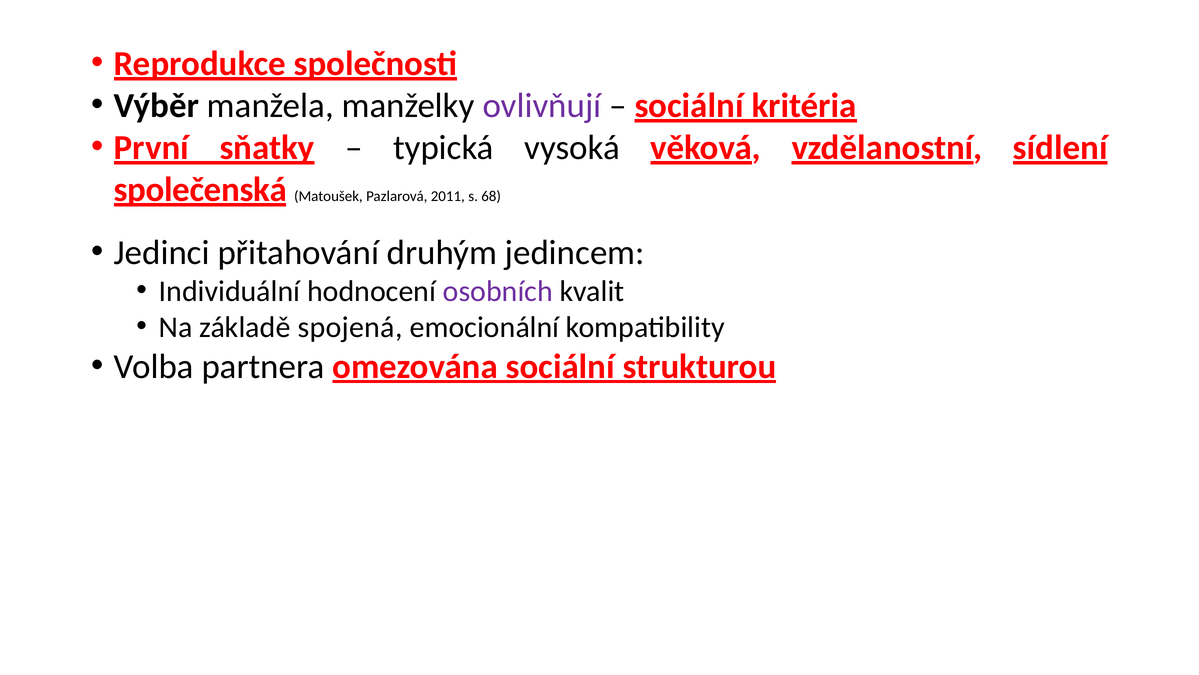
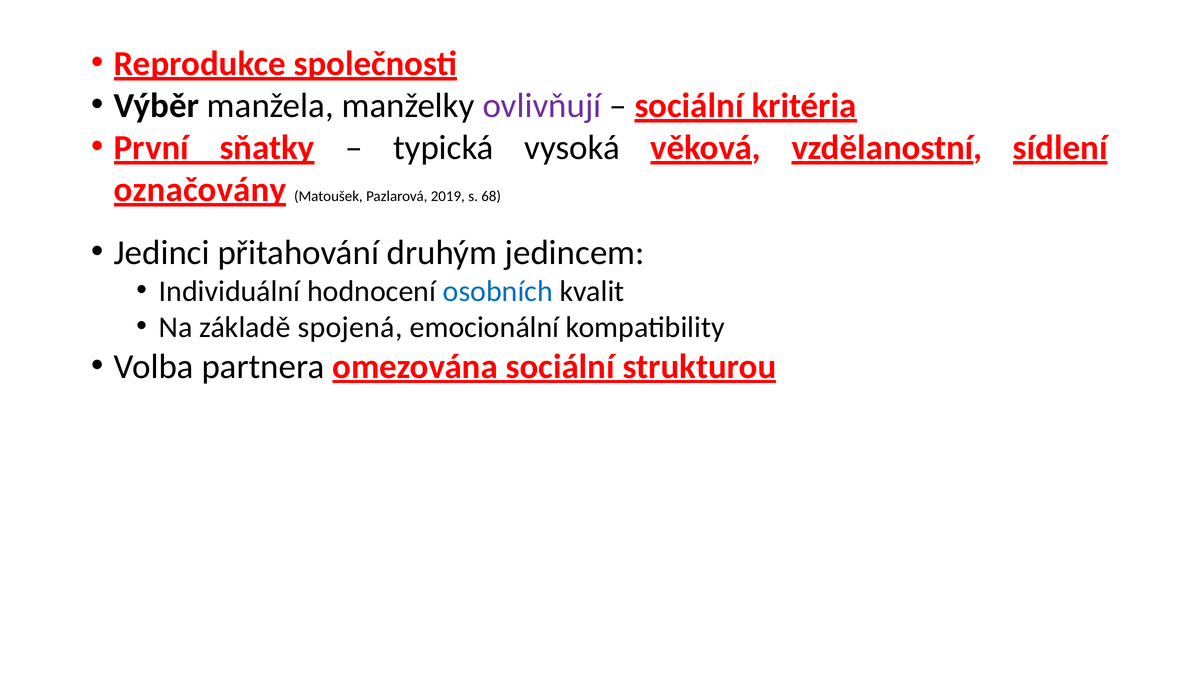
společenská: společenská -> označovány
2011: 2011 -> 2019
osobních colour: purple -> blue
